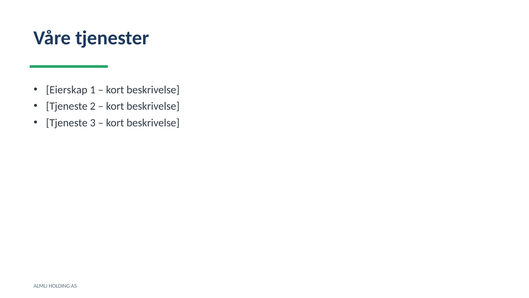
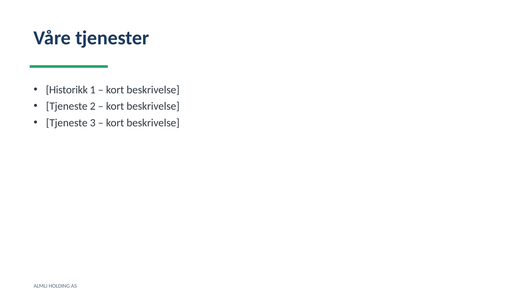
Eierskap: Eierskap -> Historikk
